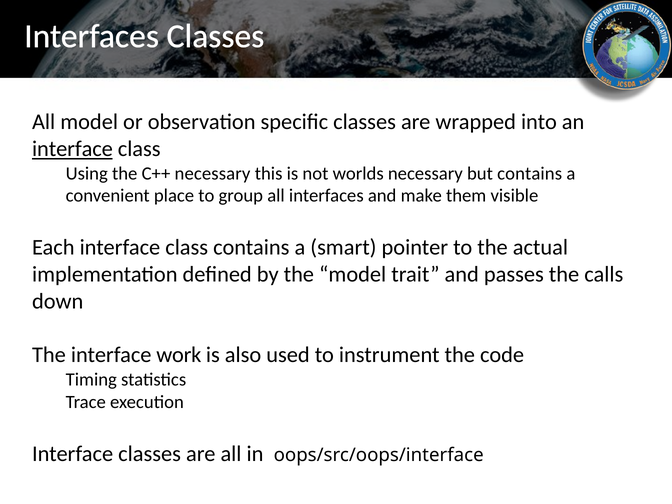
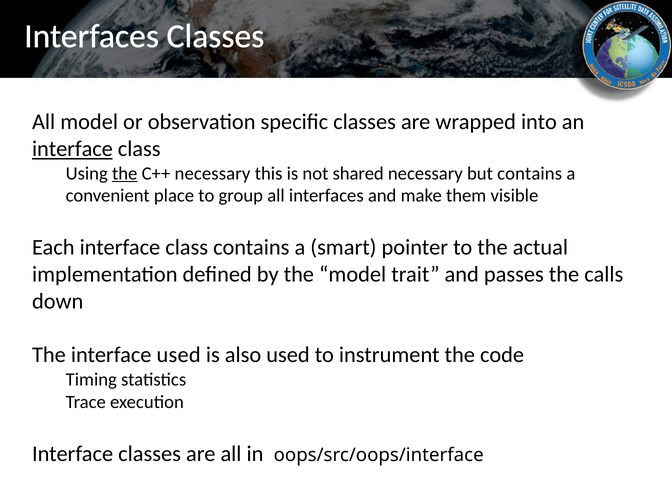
the at (125, 173) underline: none -> present
worlds: worlds -> shared
interface work: work -> used
